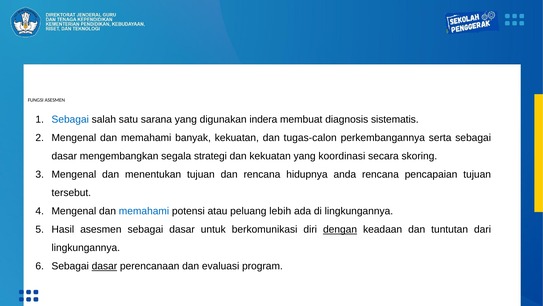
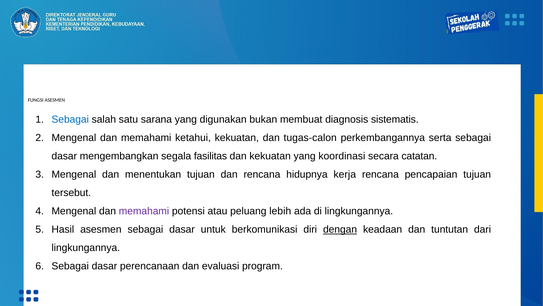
indera: indera -> bukan
banyak: banyak -> ketahui
strategi: strategi -> fasilitas
skoring: skoring -> catatan
anda: anda -> kerja
memahami at (144, 211) colour: blue -> purple
dasar at (104, 266) underline: present -> none
